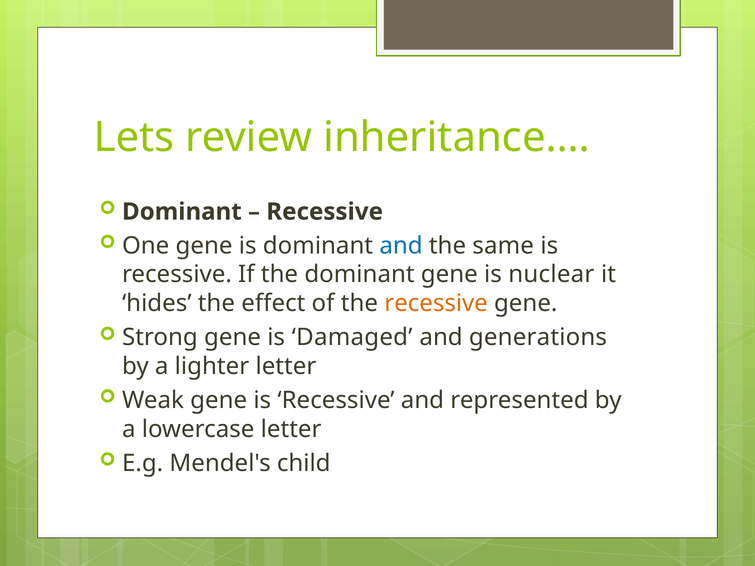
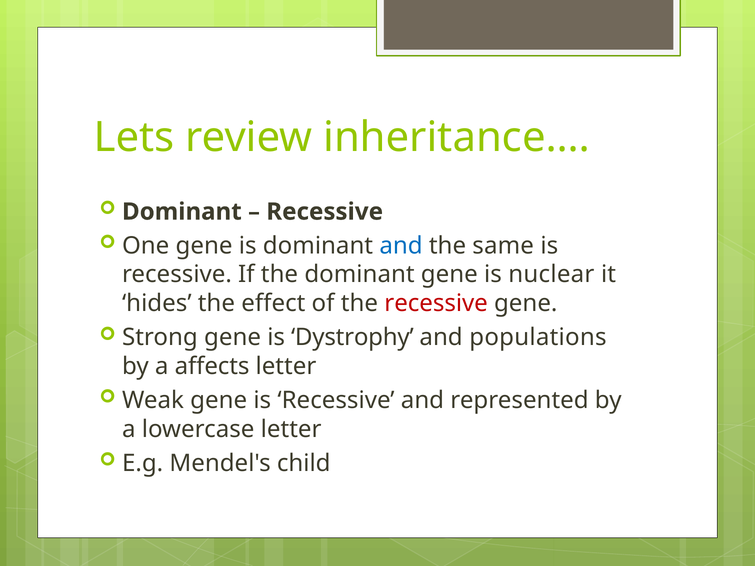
recessive at (436, 304) colour: orange -> red
Damaged: Damaged -> Dystrophy
generations: generations -> populations
lighter: lighter -> affects
